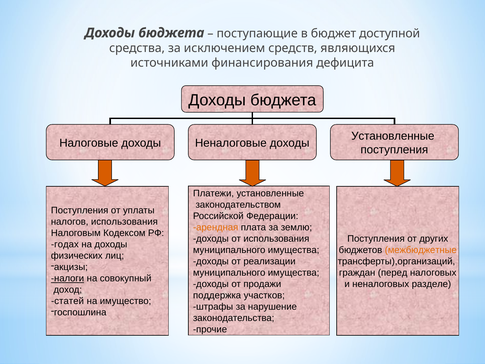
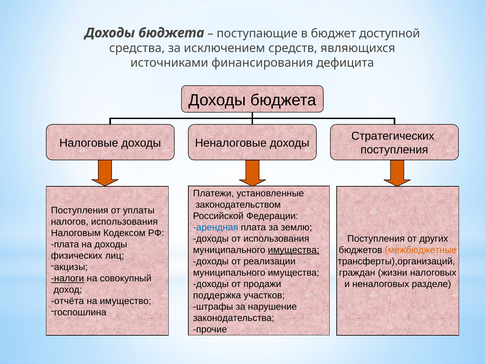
Установленные at (393, 136): Установленные -> Стратегических
арендная colour: orange -> blue
годах at (65, 244): годах -> плата
имущества at (294, 250) underline: none -> present
перед: перед -> жизни
статей: статей -> отчёта
